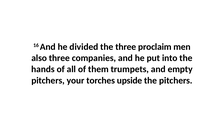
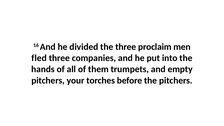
also: also -> fled
upside: upside -> before
